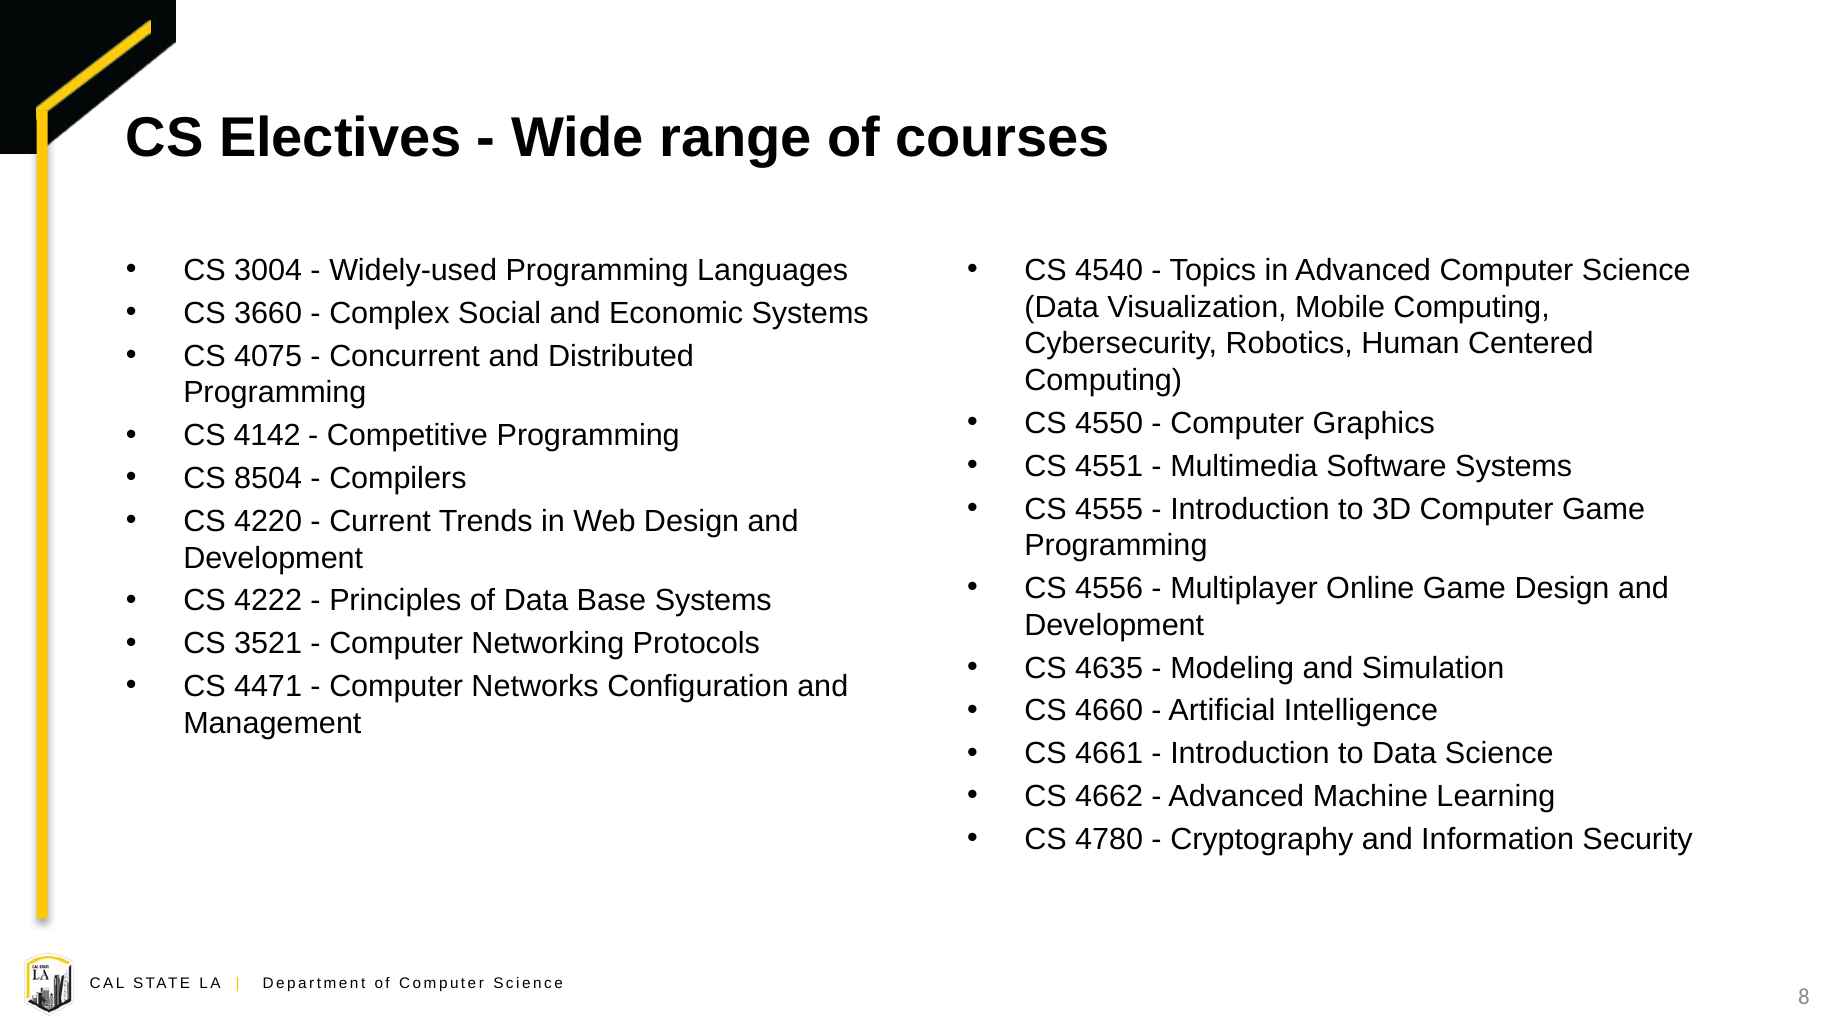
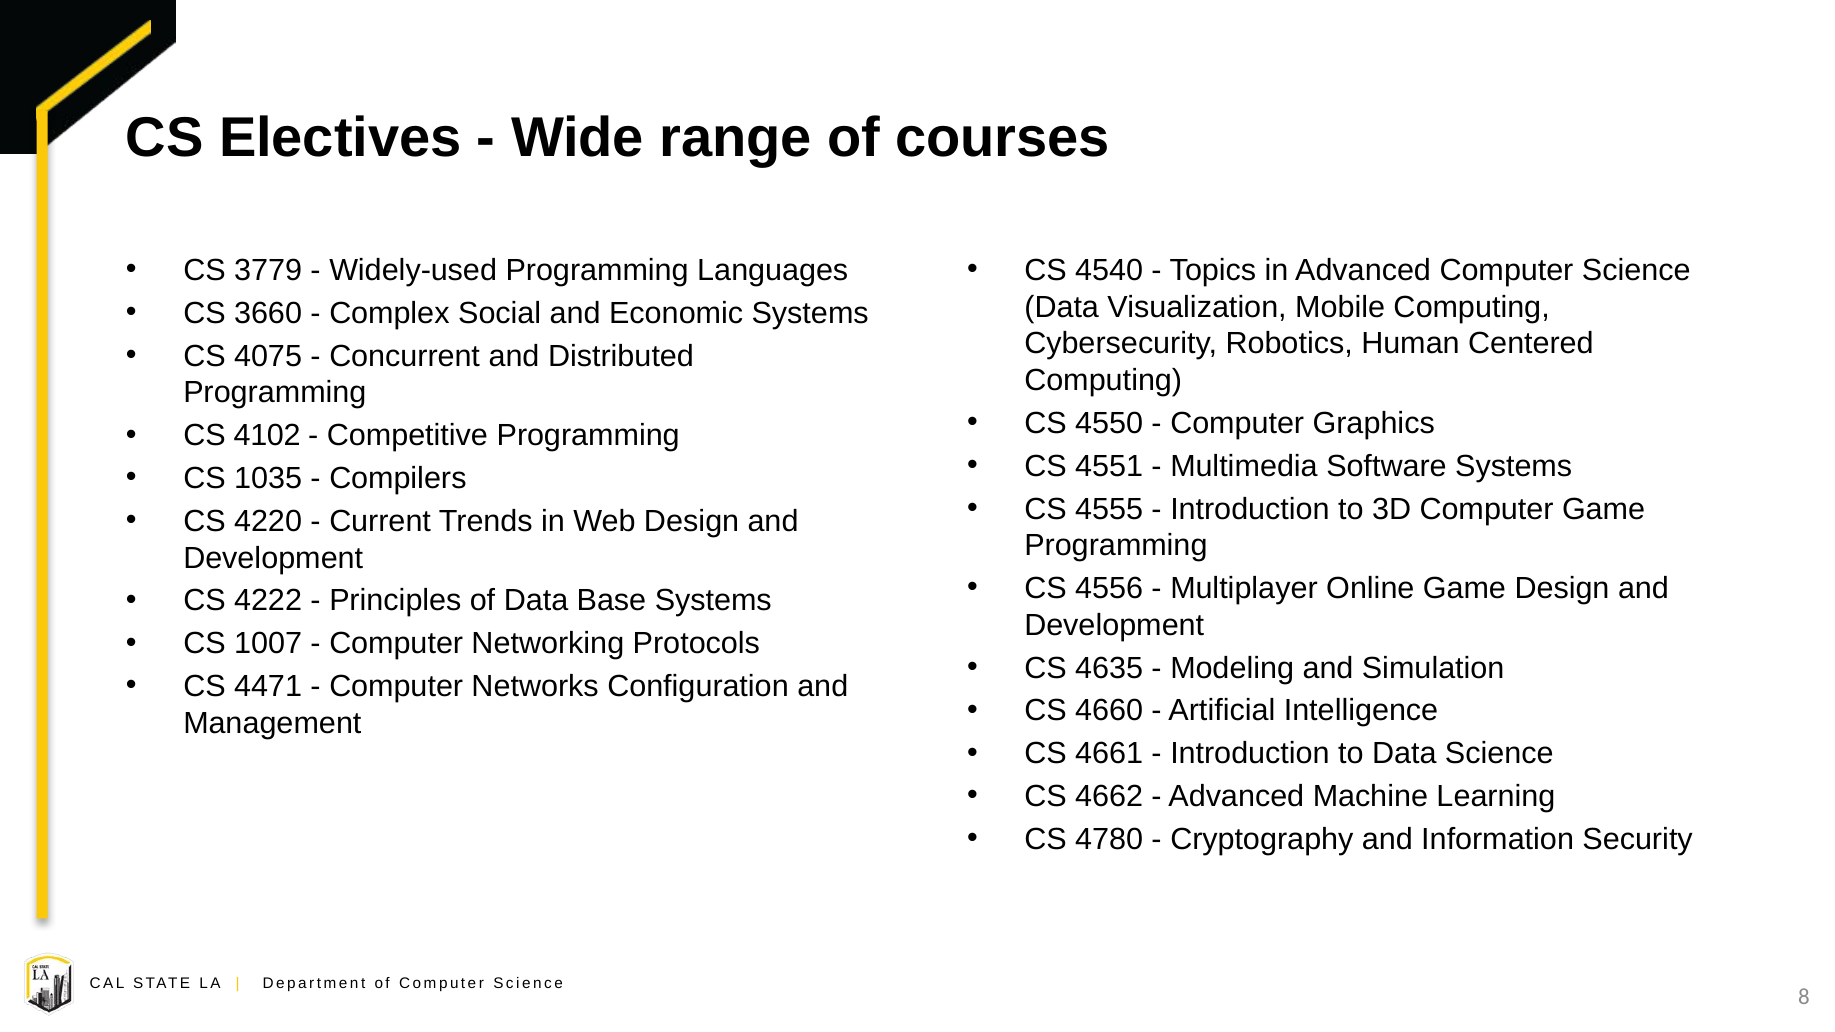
3004: 3004 -> 3779
4142: 4142 -> 4102
8504: 8504 -> 1035
3521: 3521 -> 1007
